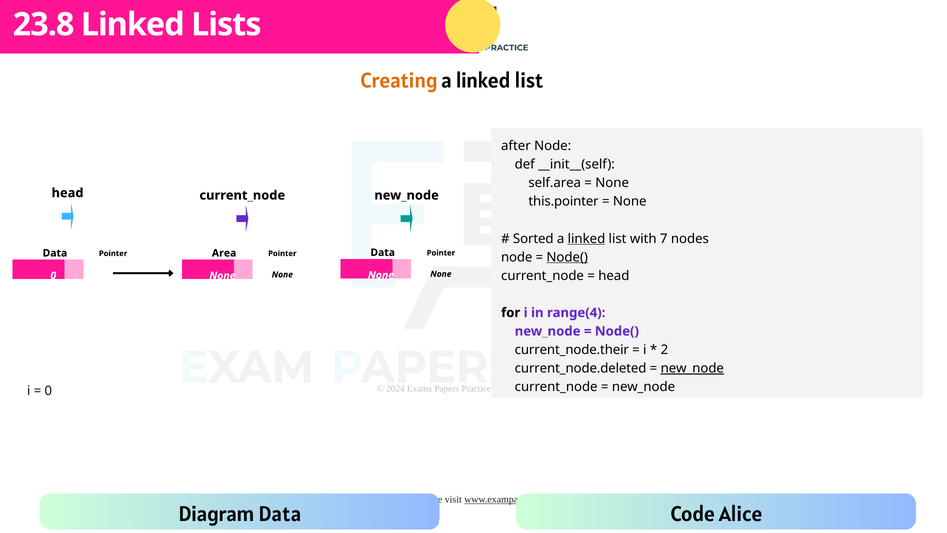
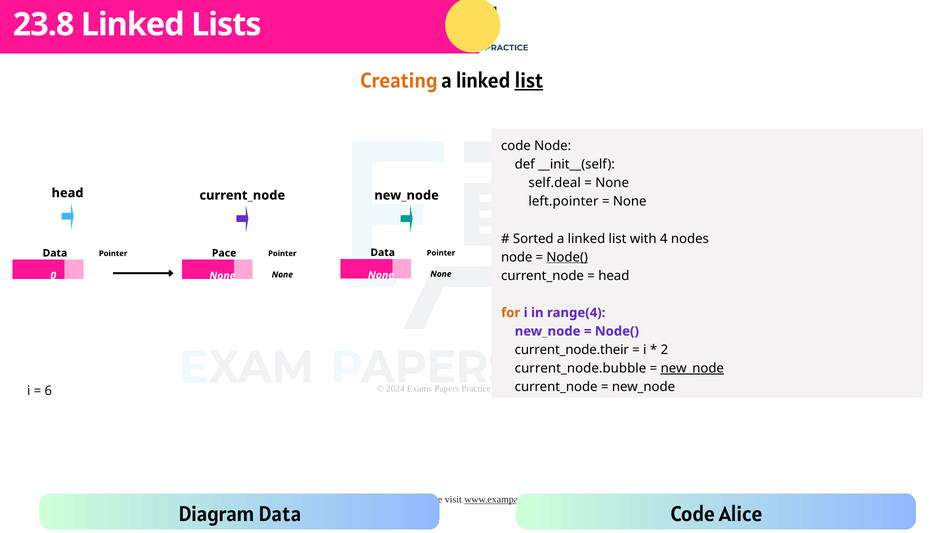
list at (529, 81) underline: none -> present
after at (516, 146): after -> code
self.area: self.area -> self.deal
this.pointer: this.pointer -> left.pointer
linked at (586, 239) underline: present -> none
7: 7 -> 4
Area: Area -> Pace
for at (511, 313) colour: black -> orange
current_node.deleted: current_node.deleted -> current_node.bubble
0 at (48, 391): 0 -> 6
